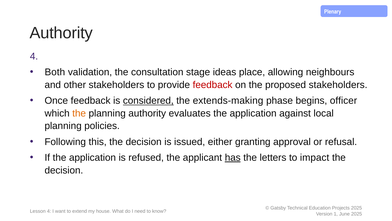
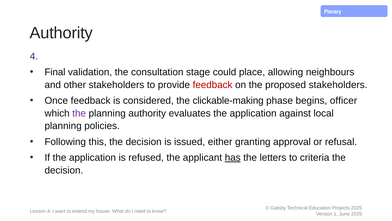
Both: Both -> Final
ideas: ideas -> could
considered underline: present -> none
extends-making: extends-making -> clickable-making
the at (79, 113) colour: orange -> purple
impact: impact -> criteria
